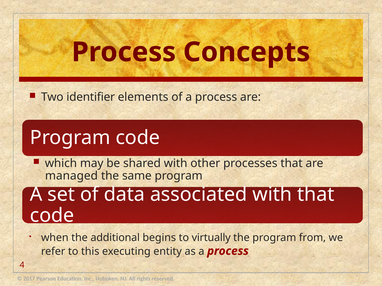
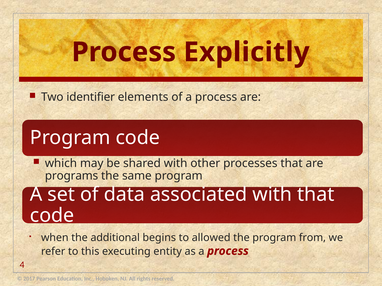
Concepts: Concepts -> Explicitly
managed: managed -> programs
virtually: virtually -> allowed
